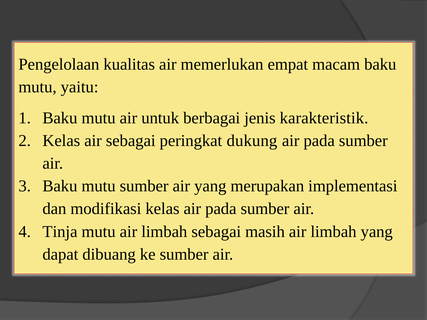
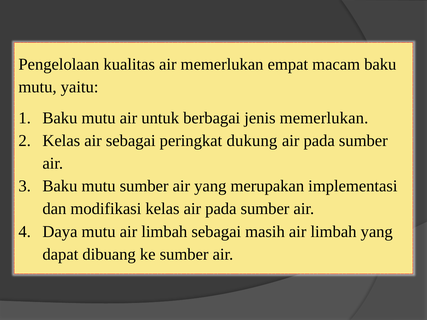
jenis karakteristik: karakteristik -> memerlukan
Tinja: Tinja -> Daya
